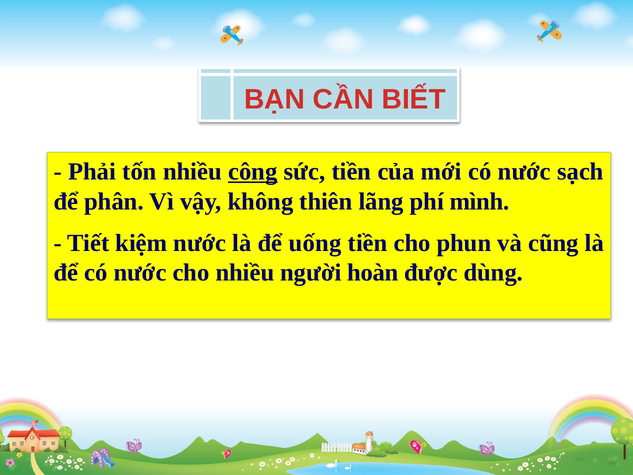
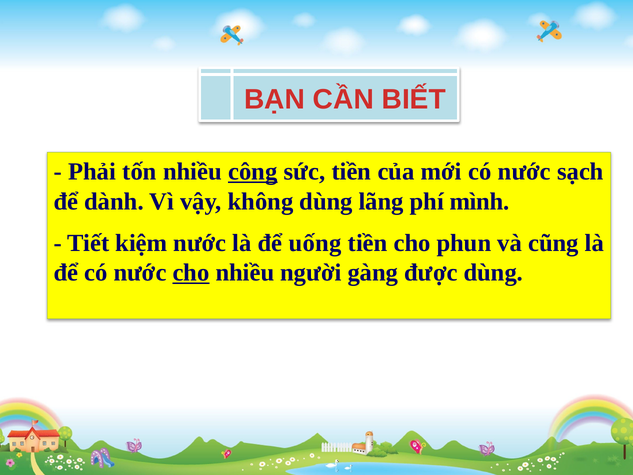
phân: phân -> dành
không thiên: thiên -> dùng
cho at (191, 273) underline: none -> present
hoàn: hoàn -> gàng
